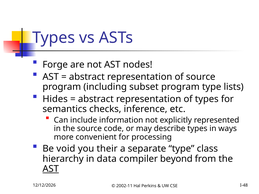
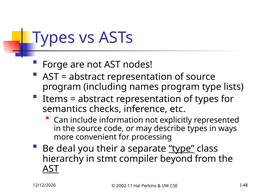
subset: subset -> names
Hides: Hides -> Items
void: void -> deal
type at (181, 149) underline: none -> present
data: data -> stmt
